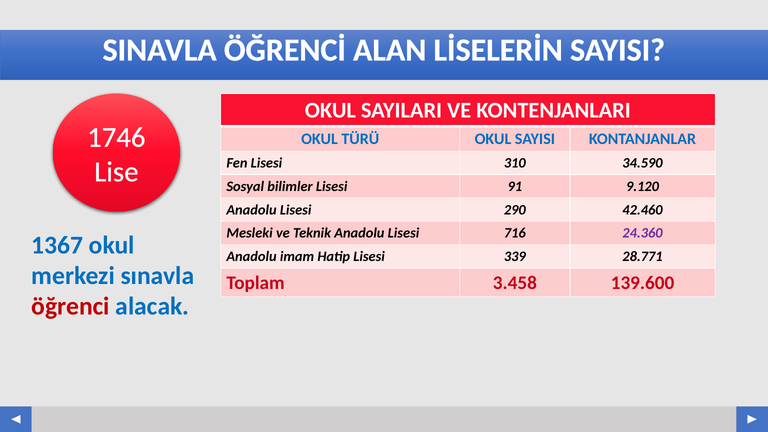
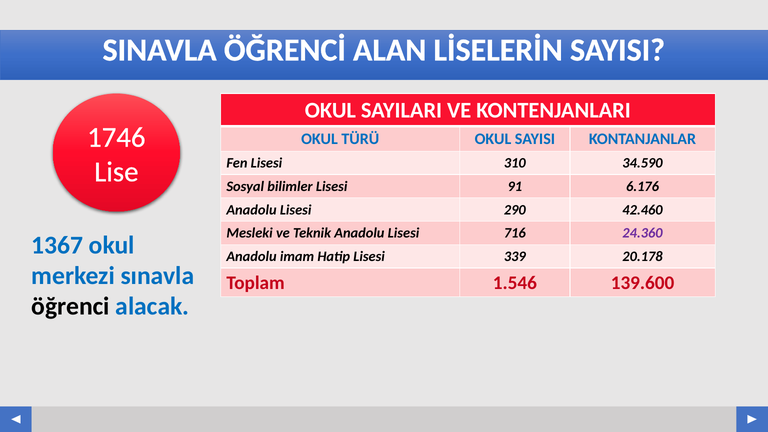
9.120: 9.120 -> 6.176
28.771: 28.771 -> 20.178
3.458: 3.458 -> 1.546
öğrenci colour: red -> black
